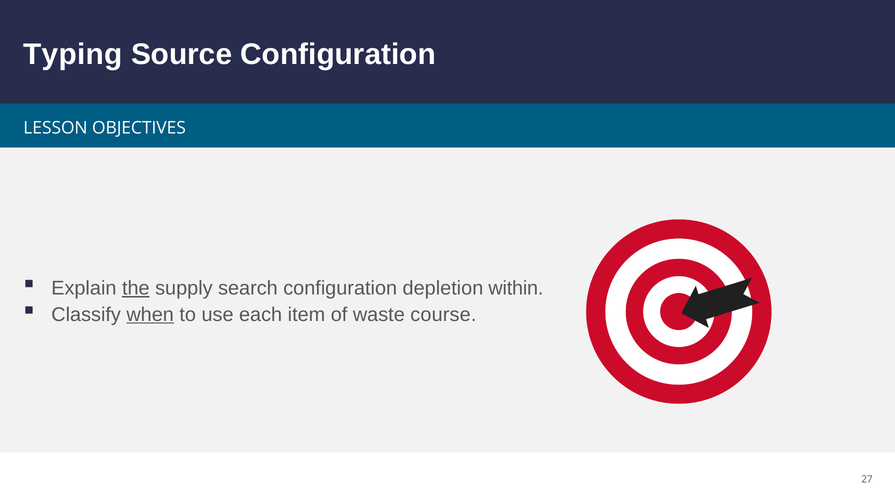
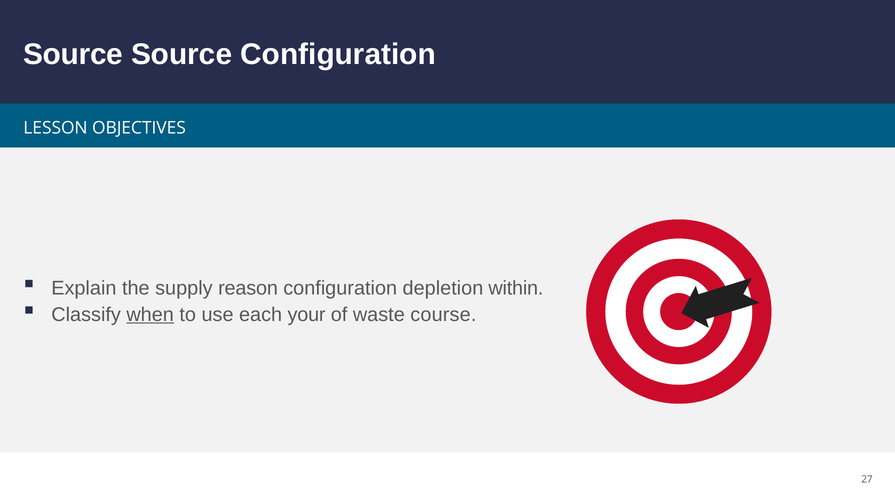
Typing at (73, 55): Typing -> Source
the underline: present -> none
search: search -> reason
item: item -> your
